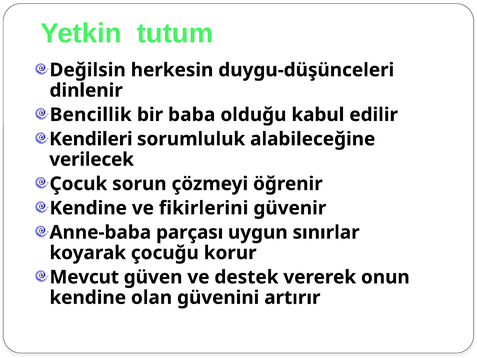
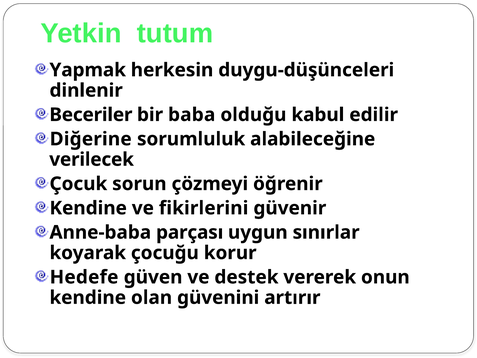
Değilsin: Değilsin -> Yapmak
Bencillik: Bencillik -> Beceriler
Kendileri: Kendileri -> Diğerine
Mevcut: Mevcut -> Hedefe
